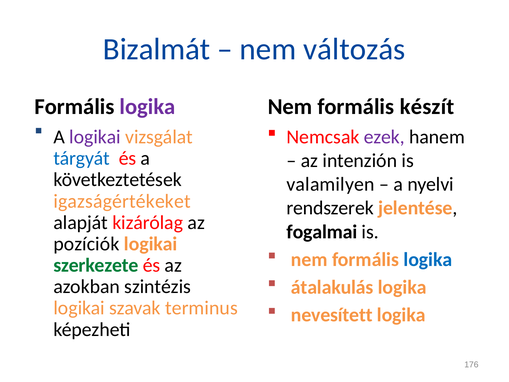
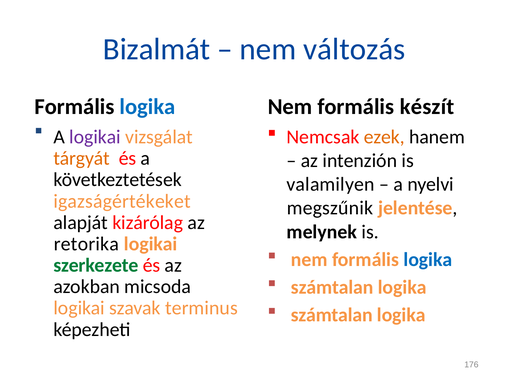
logika at (148, 106) colour: purple -> blue
ezek colour: purple -> orange
tárgyát colour: blue -> orange
rendszerek: rendszerek -> megszűnik
fogalmai: fogalmai -> melynek
pozíciók: pozíciók -> retorika
átalakulás at (332, 287): átalakulás -> számtalan
szintézis: szintézis -> micsoda
nevesített at (332, 315): nevesített -> számtalan
